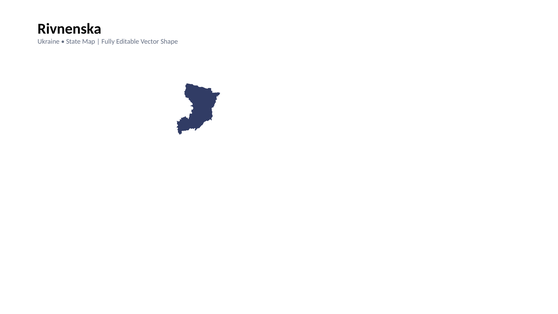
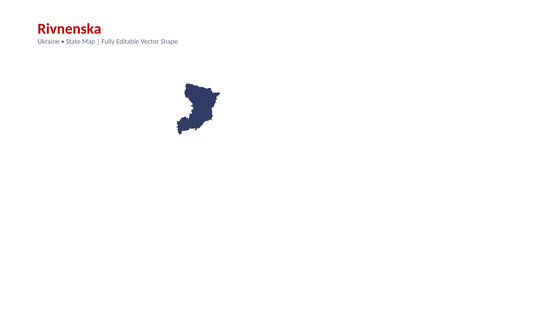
Rivnenska colour: black -> red
